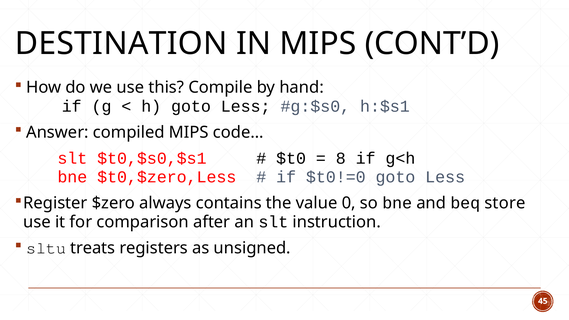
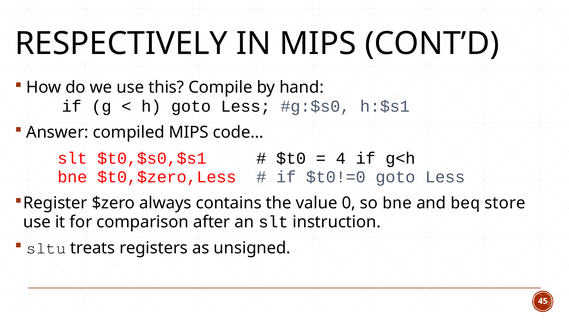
DESTINATION: DESTINATION -> RESPECTIVELY
8: 8 -> 4
